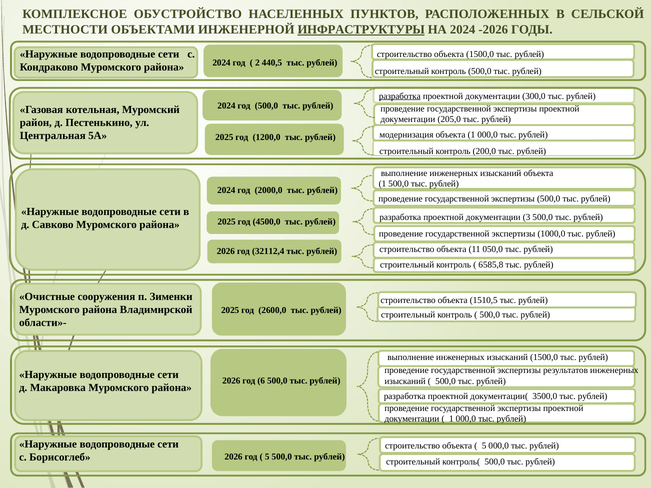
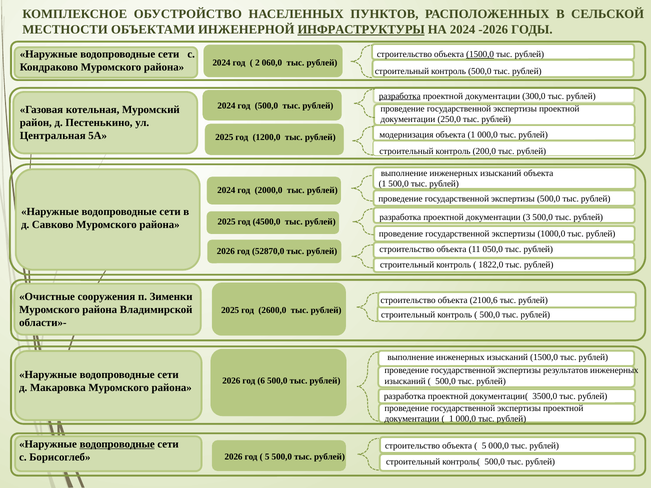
1500,0 at (480, 54) underline: none -> present
440,5: 440,5 -> 060,0
205,0: 205,0 -> 250,0
32112,4: 32112,4 -> 52870,0
6585,8: 6585,8 -> 1822,0
1510,5: 1510,5 -> 2100,6
водопроводные at (117, 444) underline: none -> present
